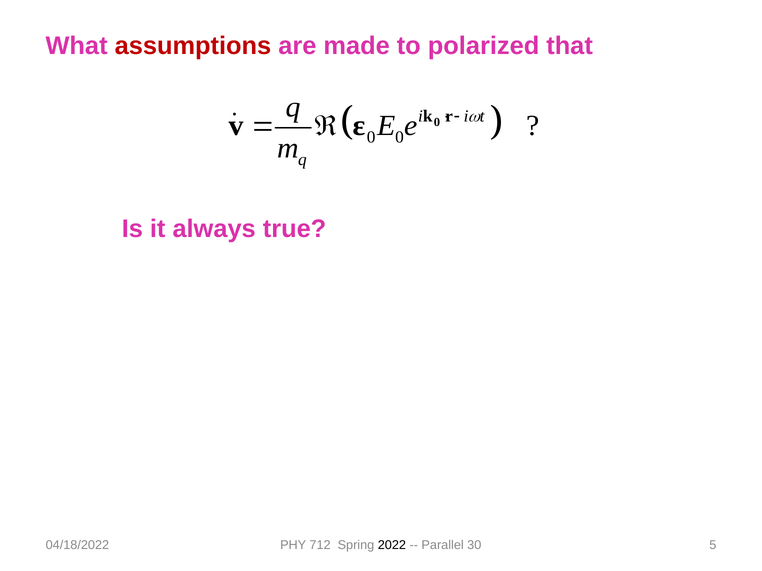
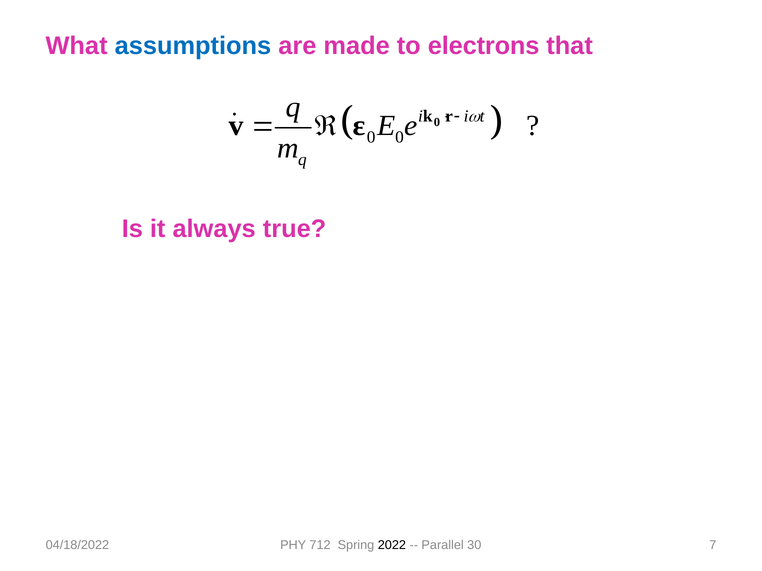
assumptions colour: red -> blue
polarized: polarized -> electrons
5: 5 -> 7
